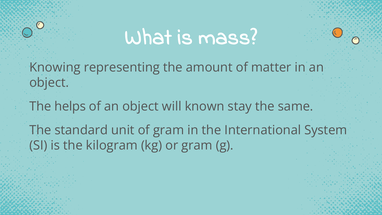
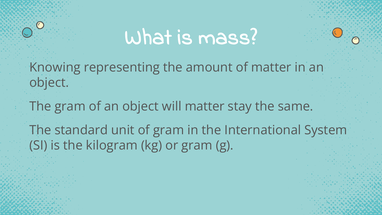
The helps: helps -> gram
will known: known -> matter
